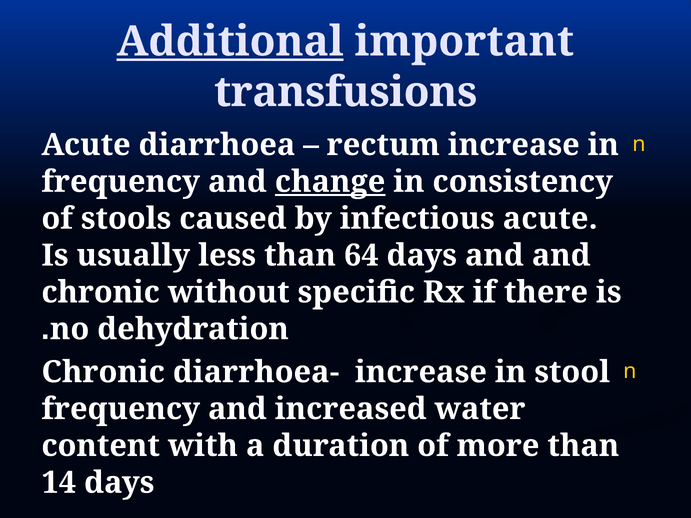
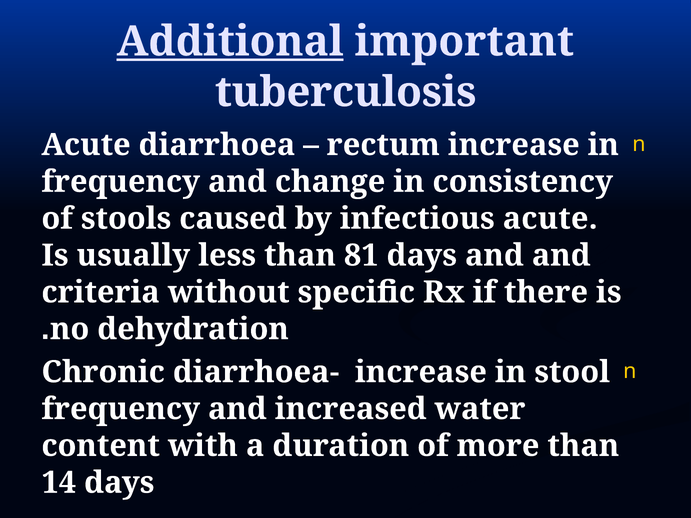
transfusions: transfusions -> tuberculosis
change underline: present -> none
64: 64 -> 81
chronic at (101, 292): chronic -> criteria
